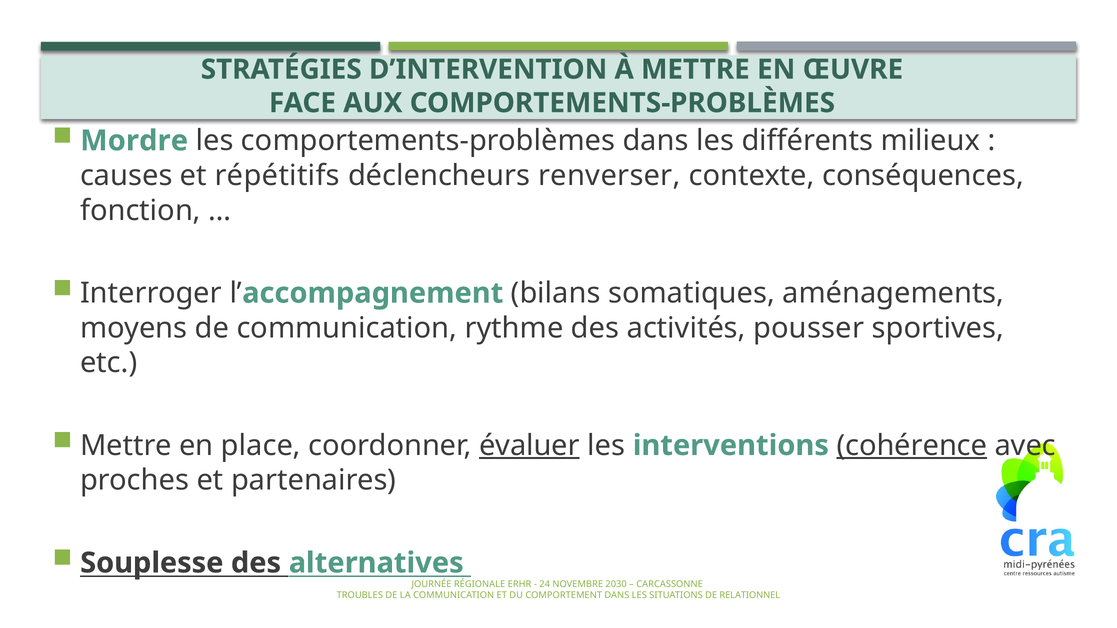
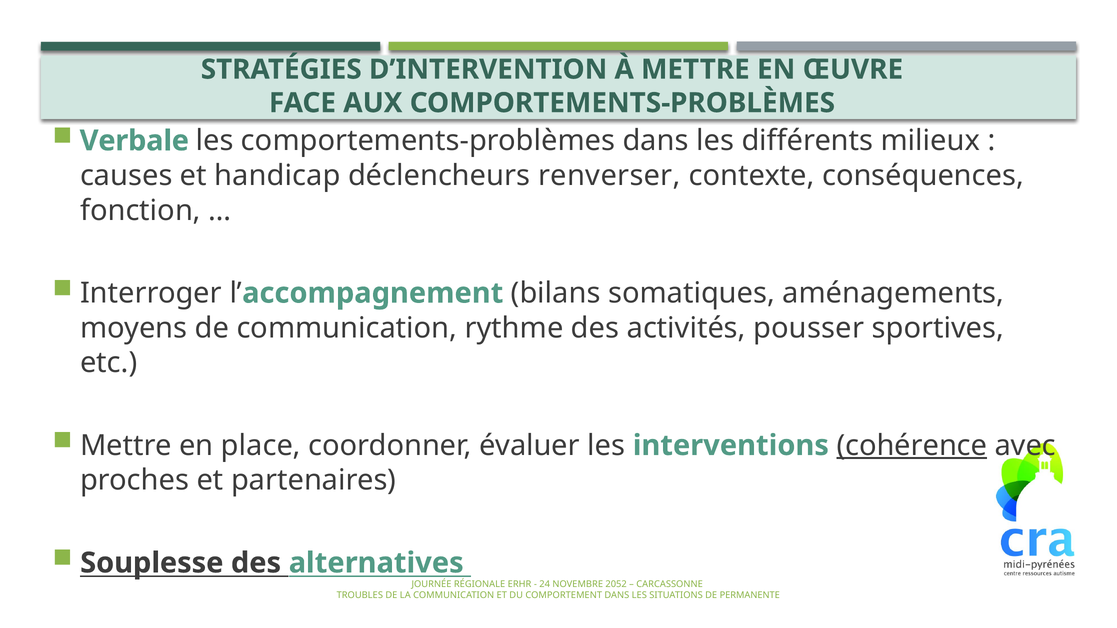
Mordre: Mordre -> Verbale
répétitifs: répétitifs -> handicap
évaluer underline: present -> none
2030: 2030 -> 2052
RELATIONNEL: RELATIONNEL -> PERMANENTE
